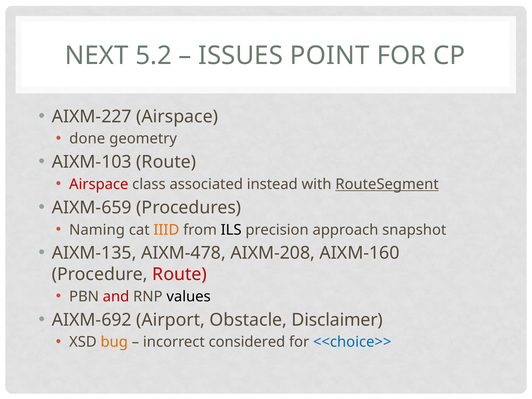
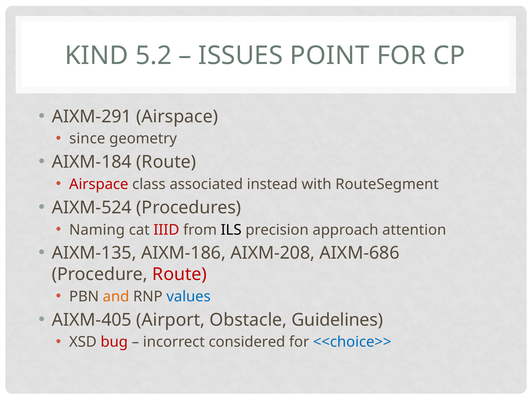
NEXT: NEXT -> KIND
AIXM-227: AIXM-227 -> AIXM-291
done: done -> since
AIXM-103: AIXM-103 -> AIXM-184
RouteSegment underline: present -> none
AIXM-659: AIXM-659 -> AIXM-524
IIID colour: orange -> red
snapshot: snapshot -> attention
AIXM-478: AIXM-478 -> AIXM-186
AIXM-160: AIXM-160 -> AIXM-686
and colour: red -> orange
values colour: black -> blue
AIXM-692: AIXM-692 -> AIXM-405
Disclaimer: Disclaimer -> Guidelines
bug colour: orange -> red
